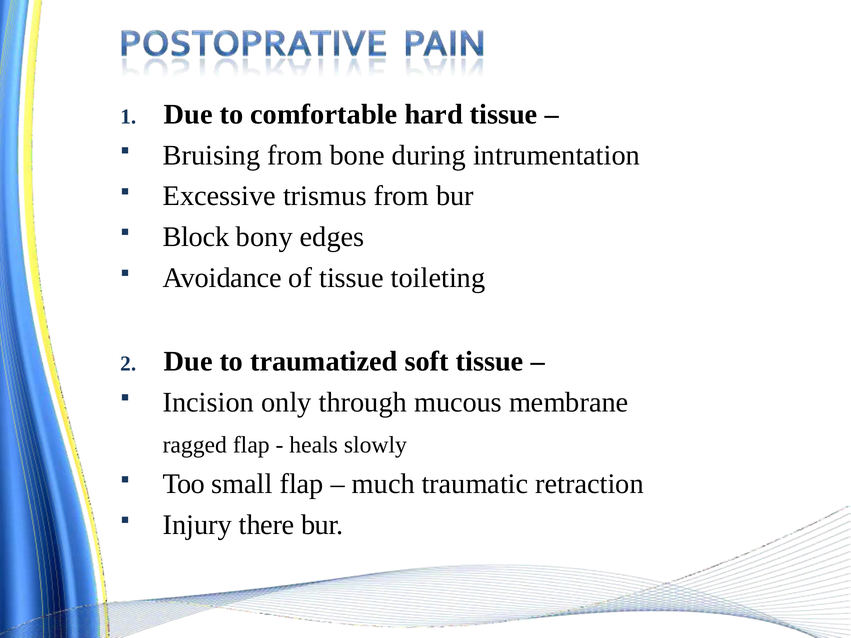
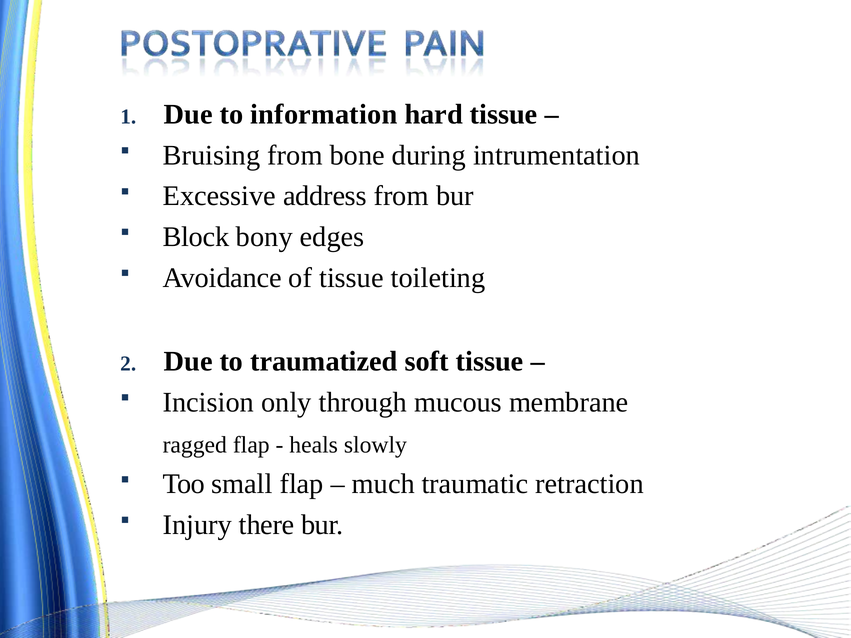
comfortable: comfortable -> information
trismus: trismus -> address
